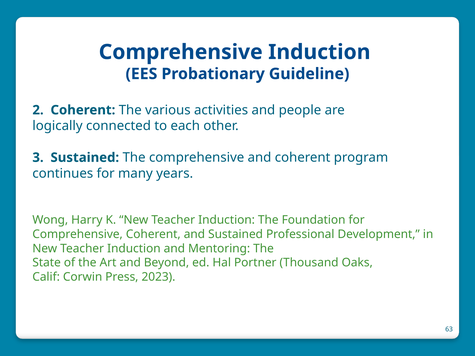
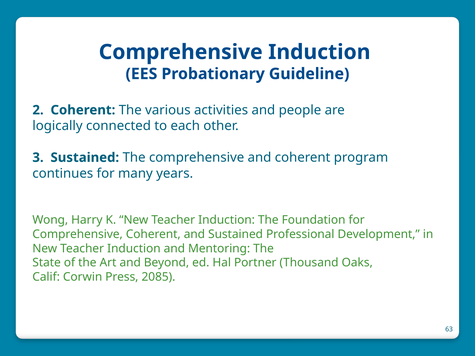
2023: 2023 -> 2085
